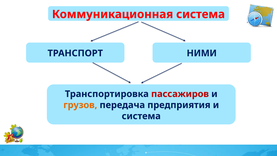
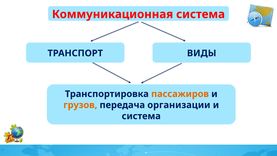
НИМИ: НИМИ -> ВИДЫ
пассажиров colour: red -> orange
предприятия: предприятия -> организации
